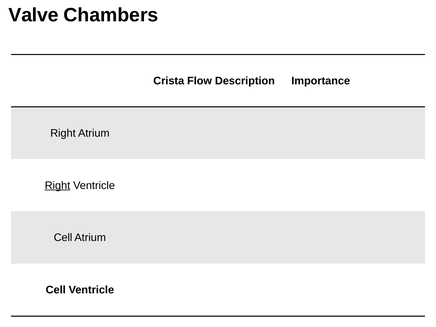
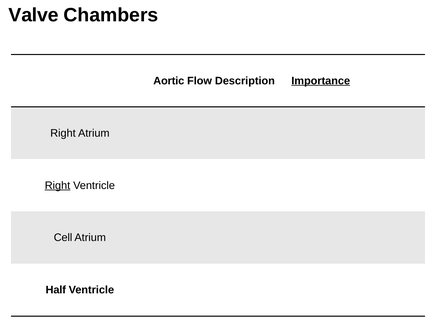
Crista: Crista -> Aortic
Importance underline: none -> present
Cell at (56, 290): Cell -> Half
